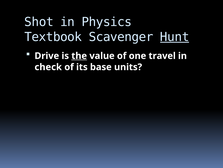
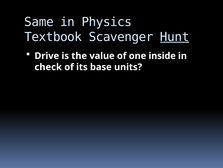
Shot: Shot -> Same
the underline: present -> none
travel: travel -> inside
